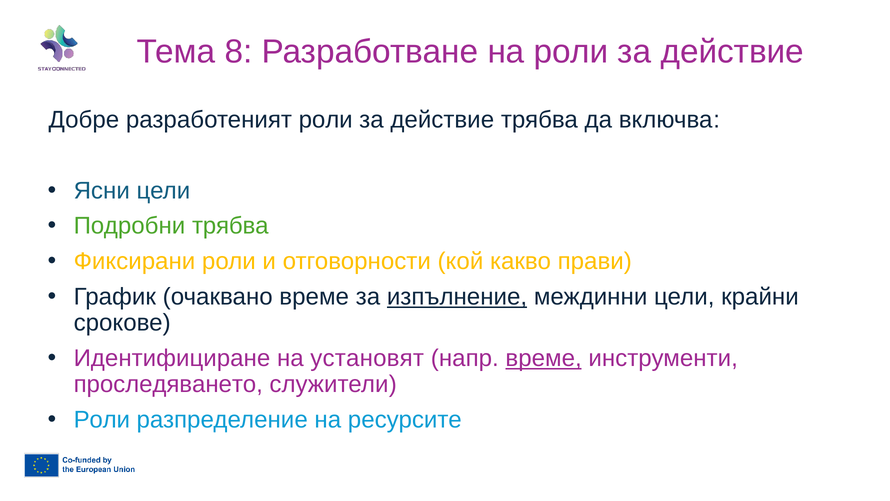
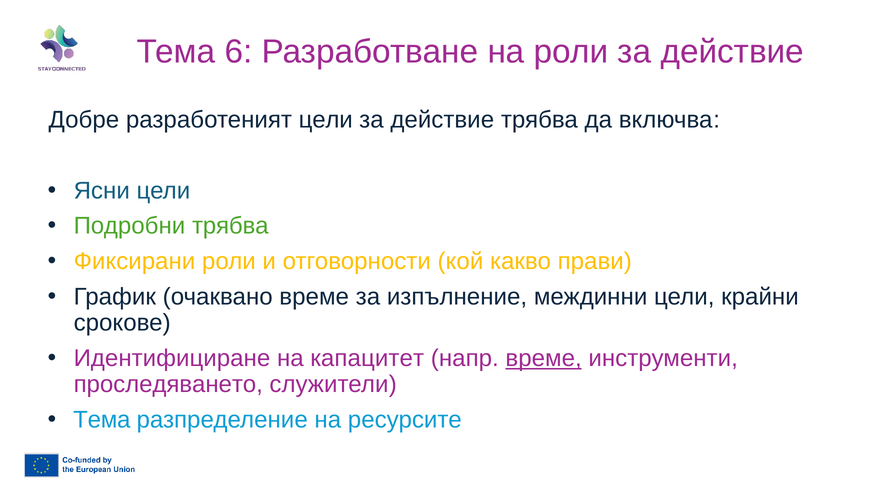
8: 8 -> 6
разработеният роли: роли -> цели
изпълнение underline: present -> none
установят: установят -> капацитет
Роли at (102, 419): Роли -> Тема
